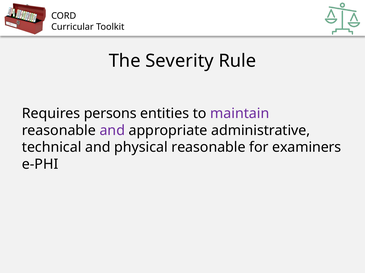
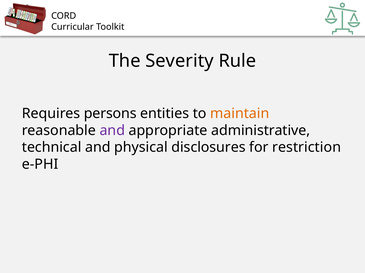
maintain colour: purple -> orange
physical reasonable: reasonable -> disclosures
examiners: examiners -> restriction
